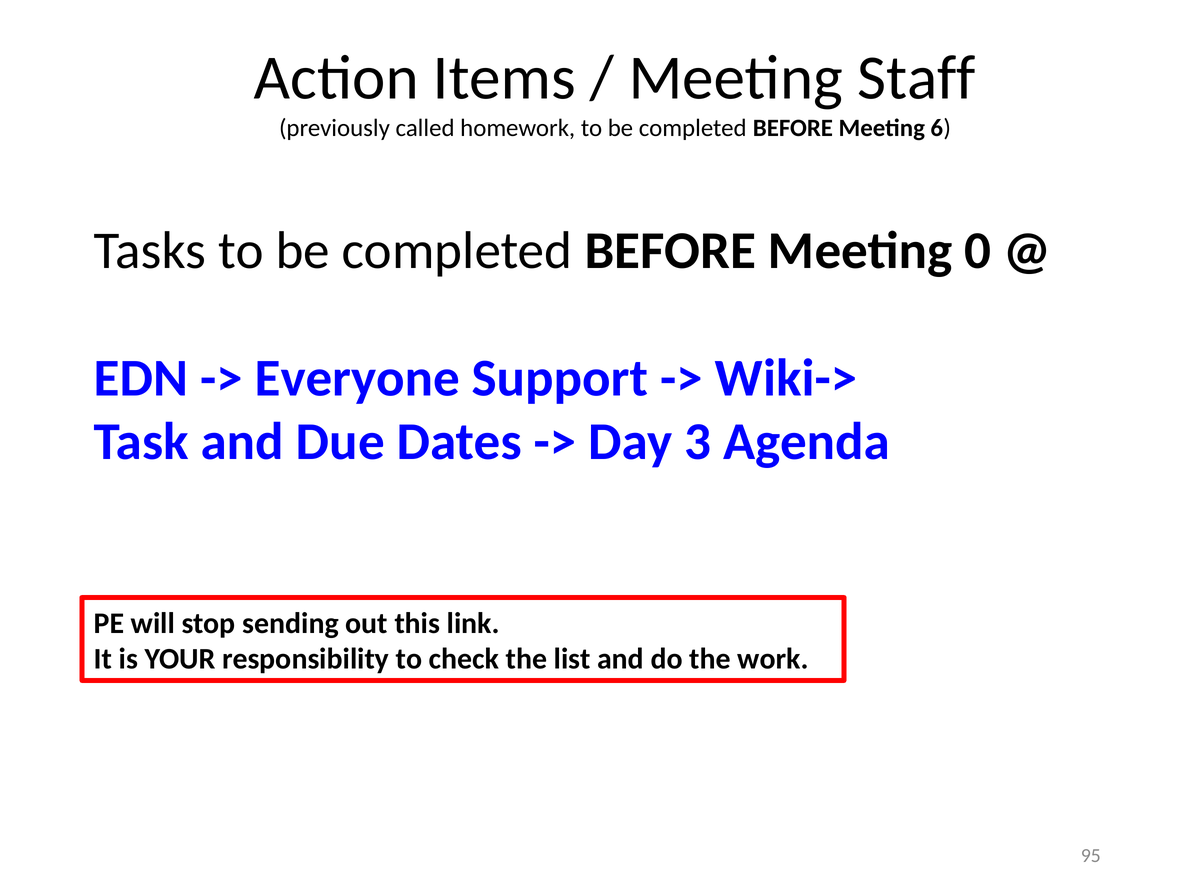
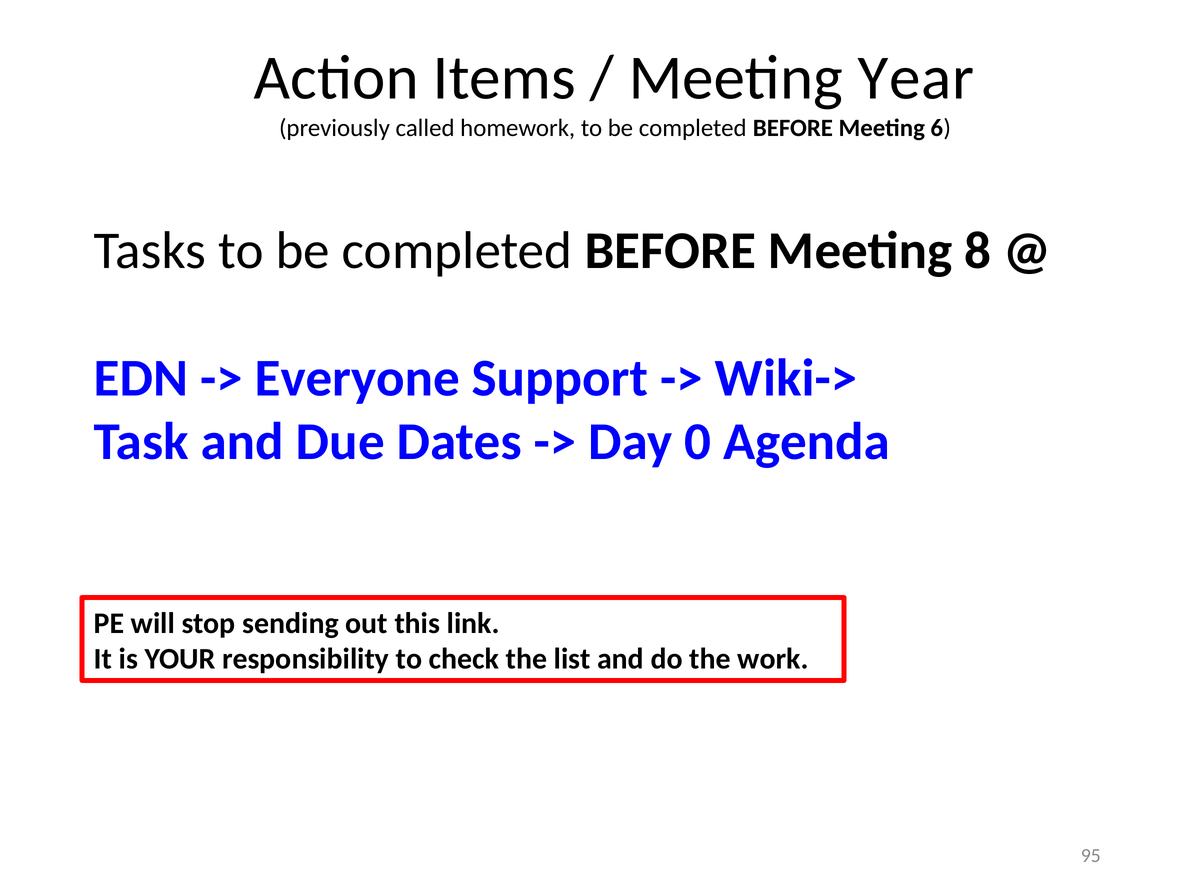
Staff: Staff -> Year
0: 0 -> 8
3: 3 -> 0
